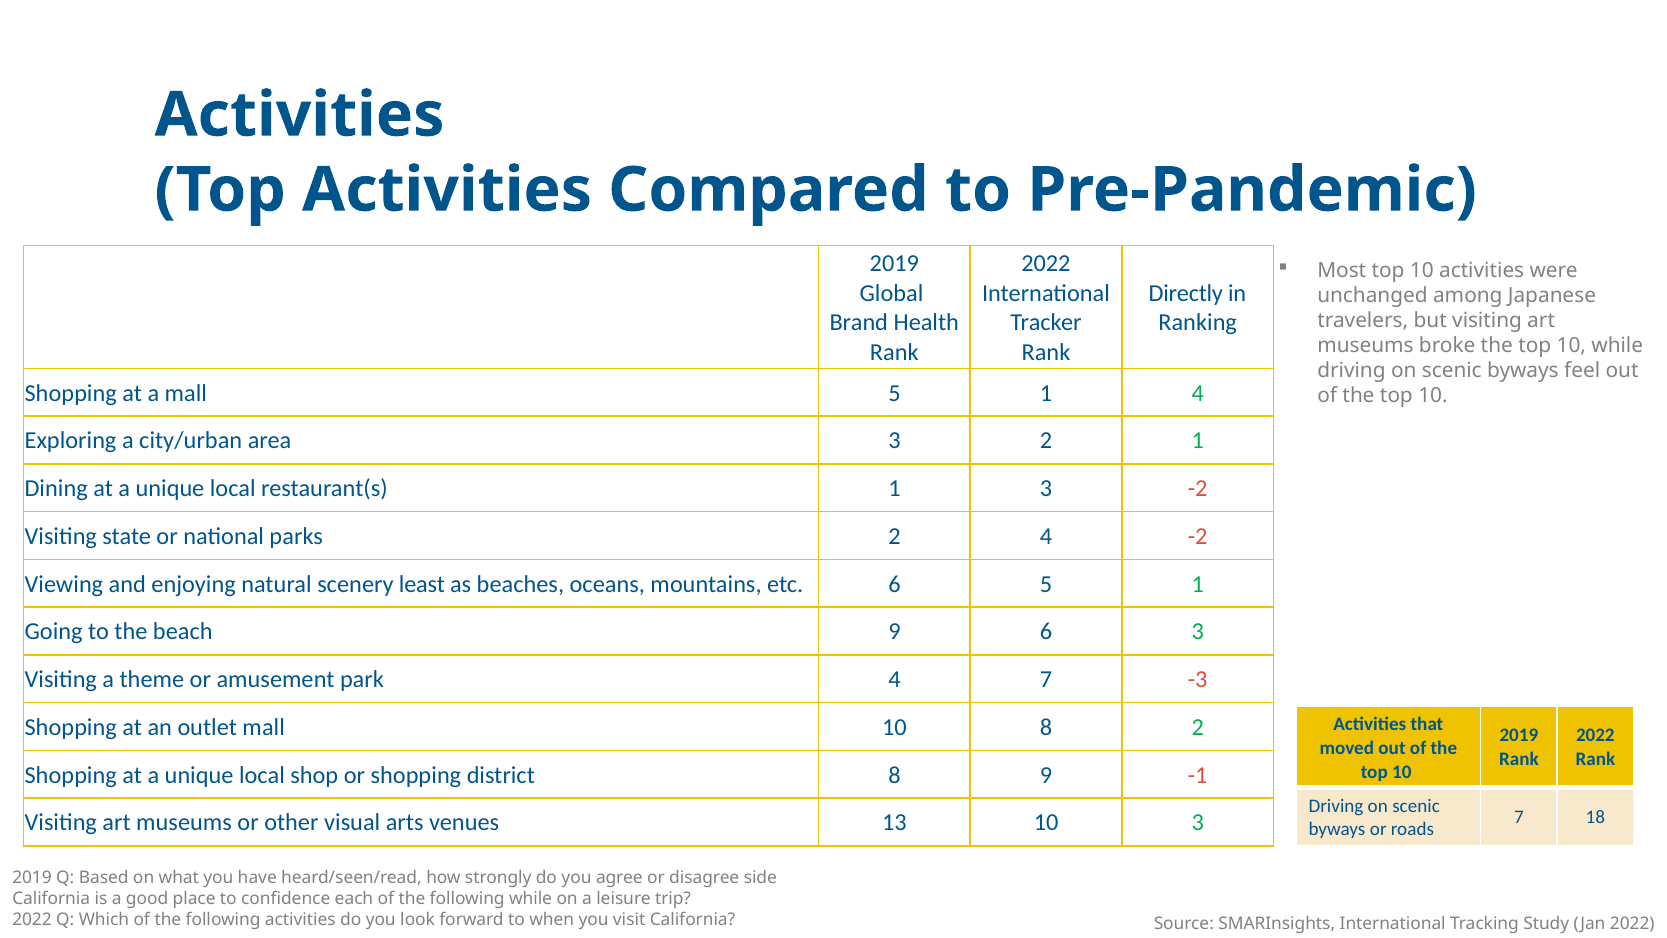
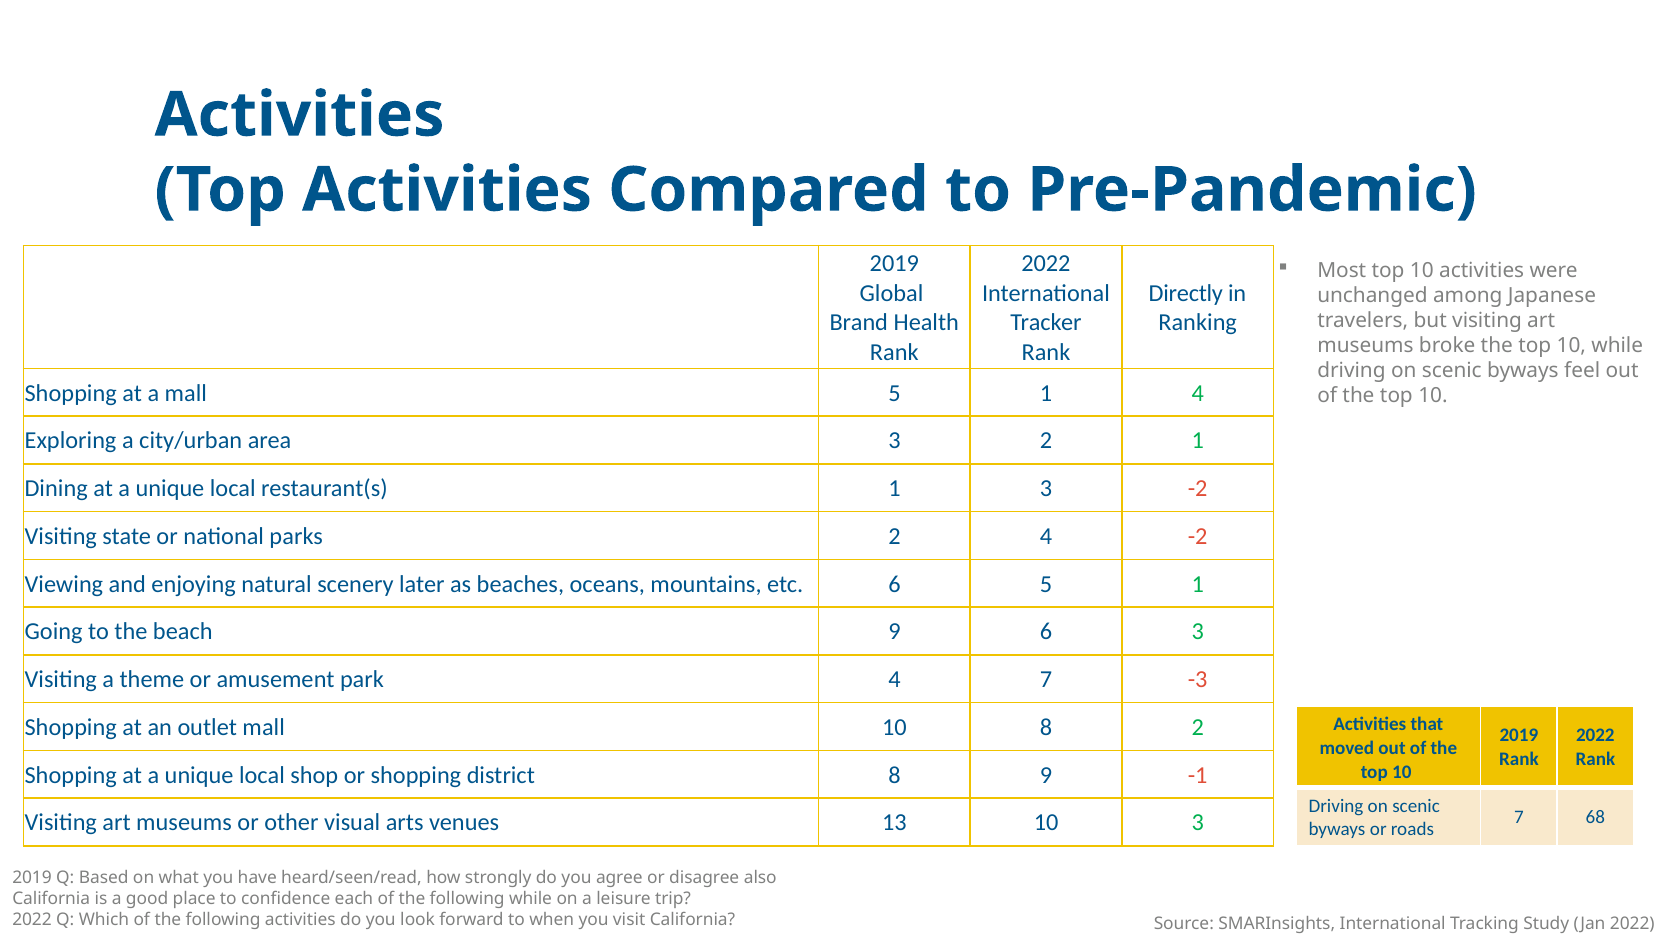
least: least -> later
18: 18 -> 68
side: side -> also
